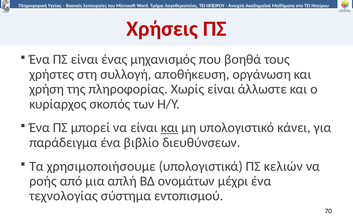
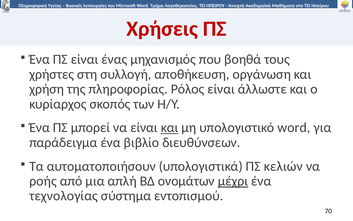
Χωρίς: Χωρίς -> Ρόλος
υπολογιστικό κάνει: κάνει -> word
χρησιμοποιήσουμε: χρησιμοποιήσουμε -> αυτοματοποιήσουν
μέχρι underline: none -> present
